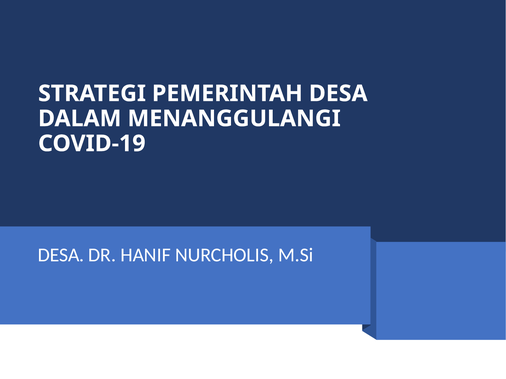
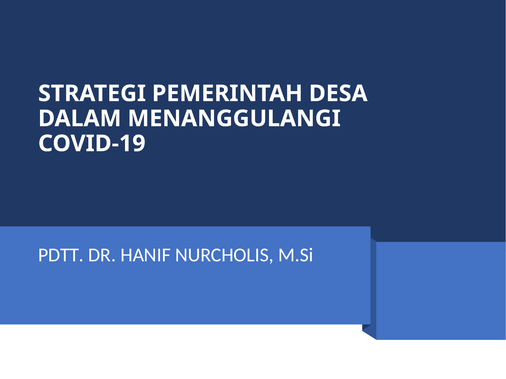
DESA at (61, 255): DESA -> PDTT
